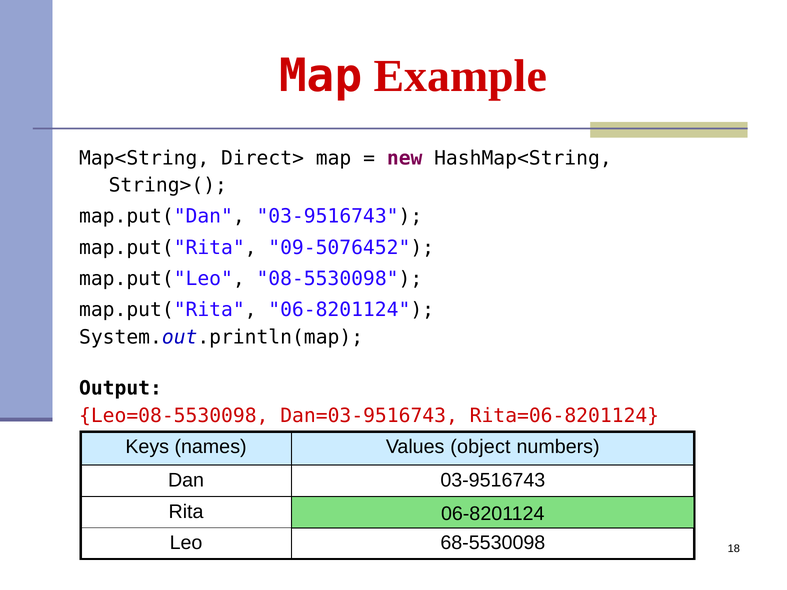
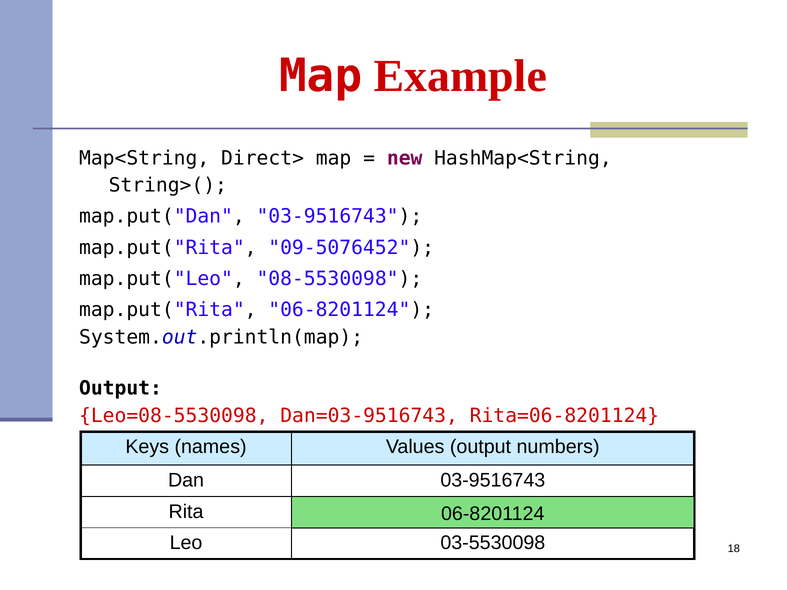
Values object: object -> output
68-5530098: 68-5530098 -> 03-5530098
